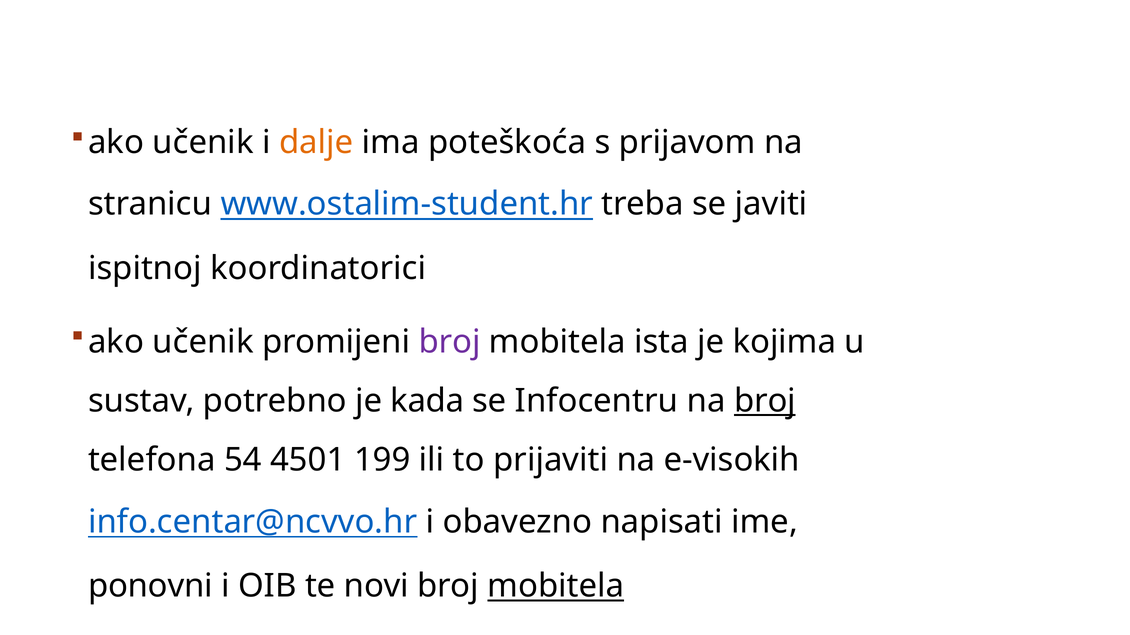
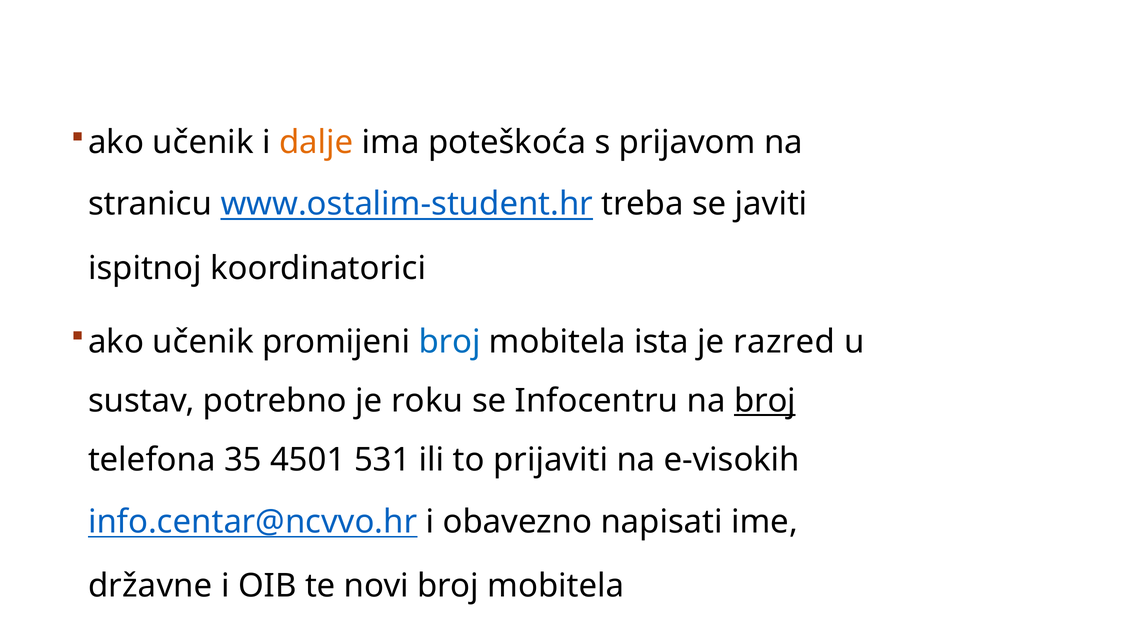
broj at (450, 342) colour: purple -> blue
kojima: kojima -> razred
kada: kada -> roku
54: 54 -> 35
199: 199 -> 531
ponovni: ponovni -> državne
mobitela at (556, 587) underline: present -> none
